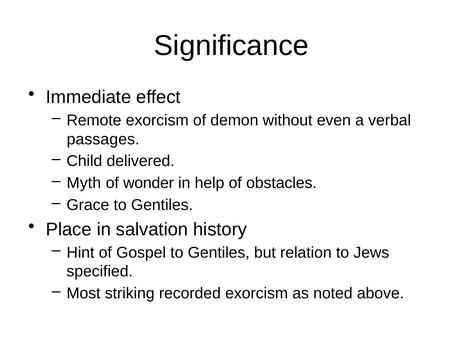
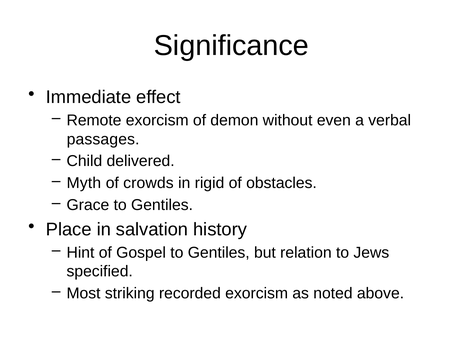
wonder: wonder -> crowds
help: help -> rigid
